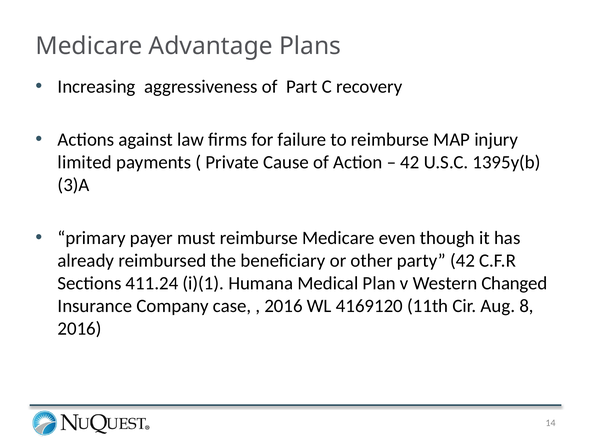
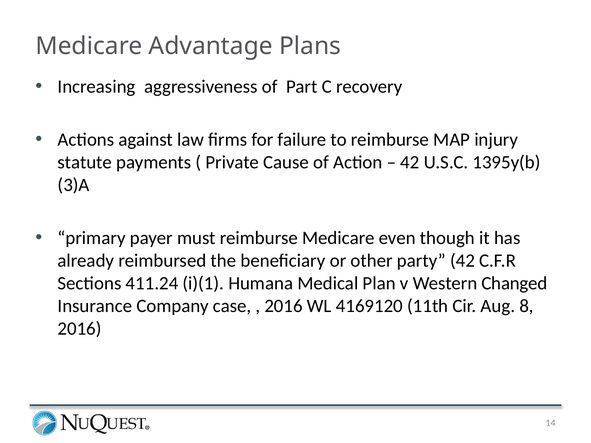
limited: limited -> statute
